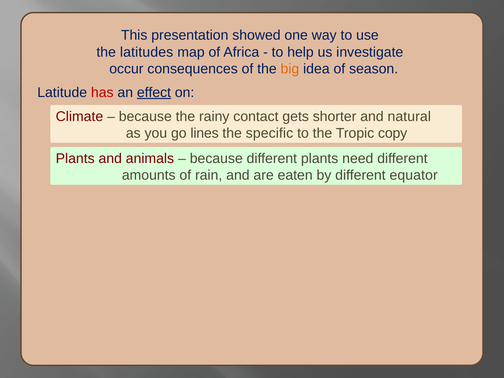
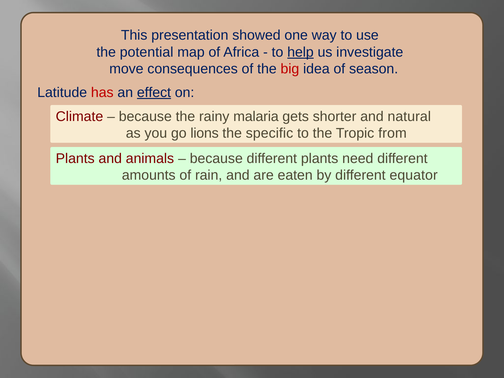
latitudes: latitudes -> potential
help underline: none -> present
occur: occur -> move
big colour: orange -> red
contact: contact -> malaria
lines: lines -> lions
copy: copy -> from
